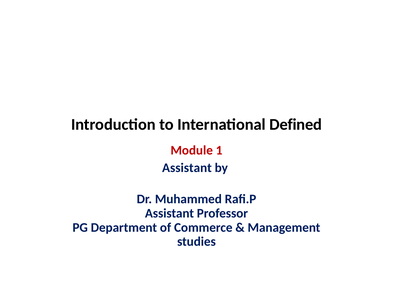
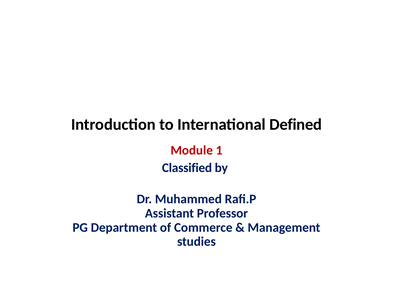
Assistant at (187, 168): Assistant -> Classified
